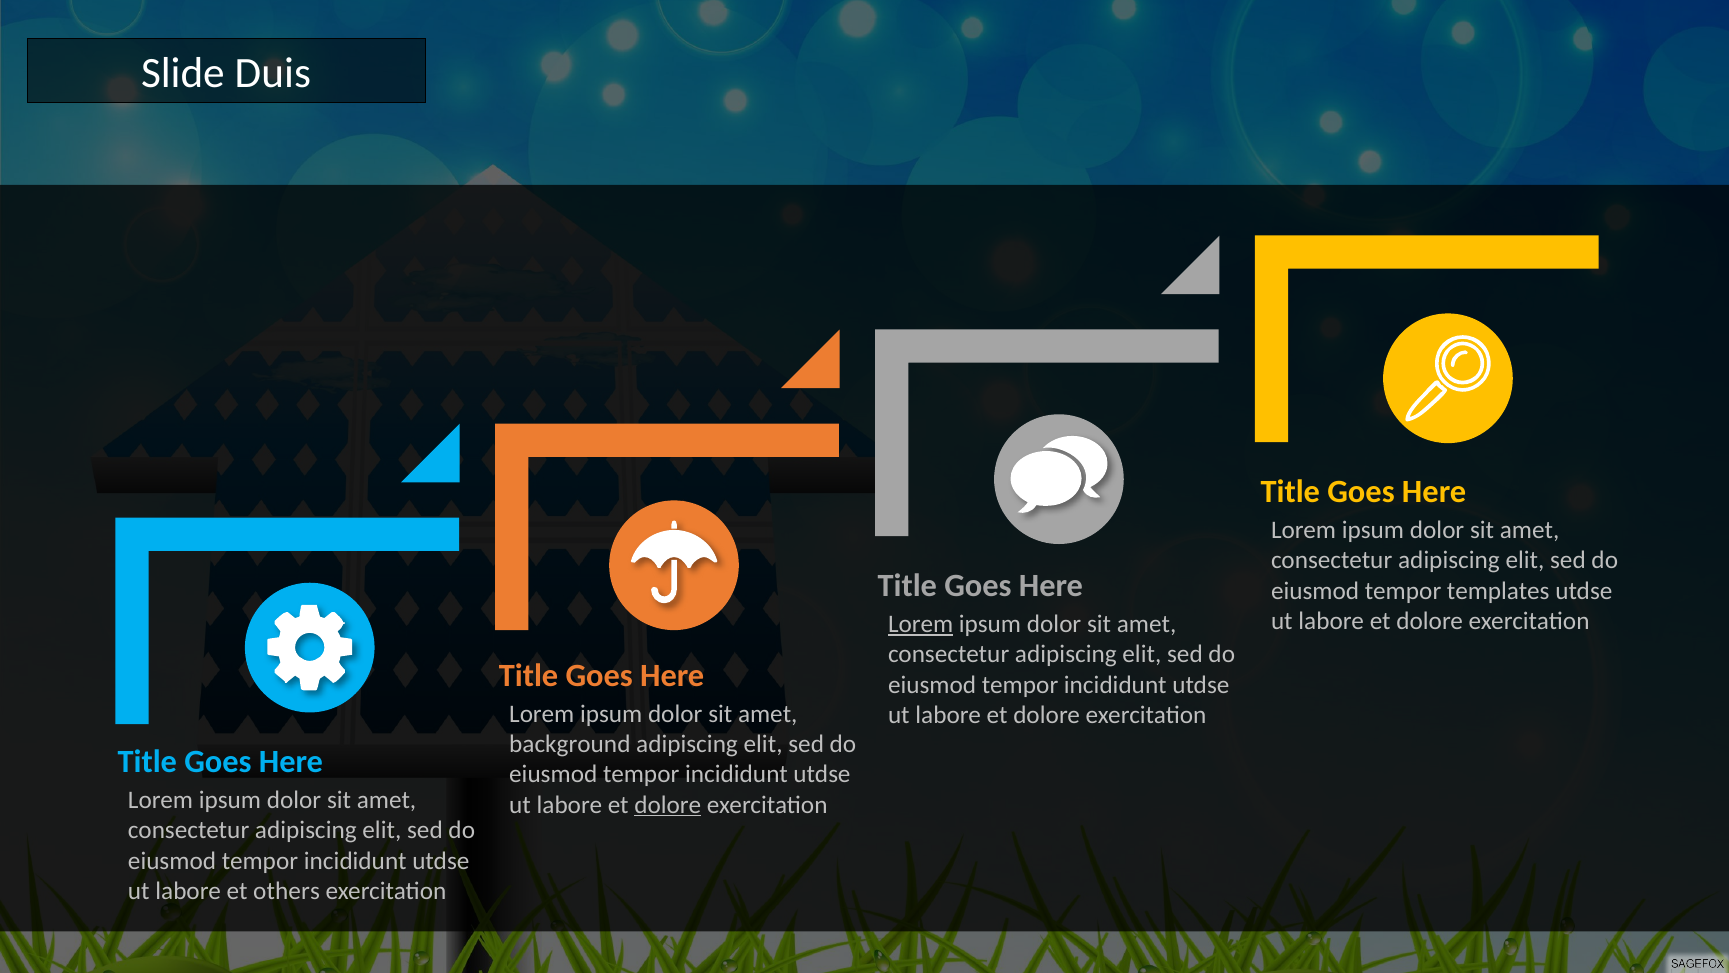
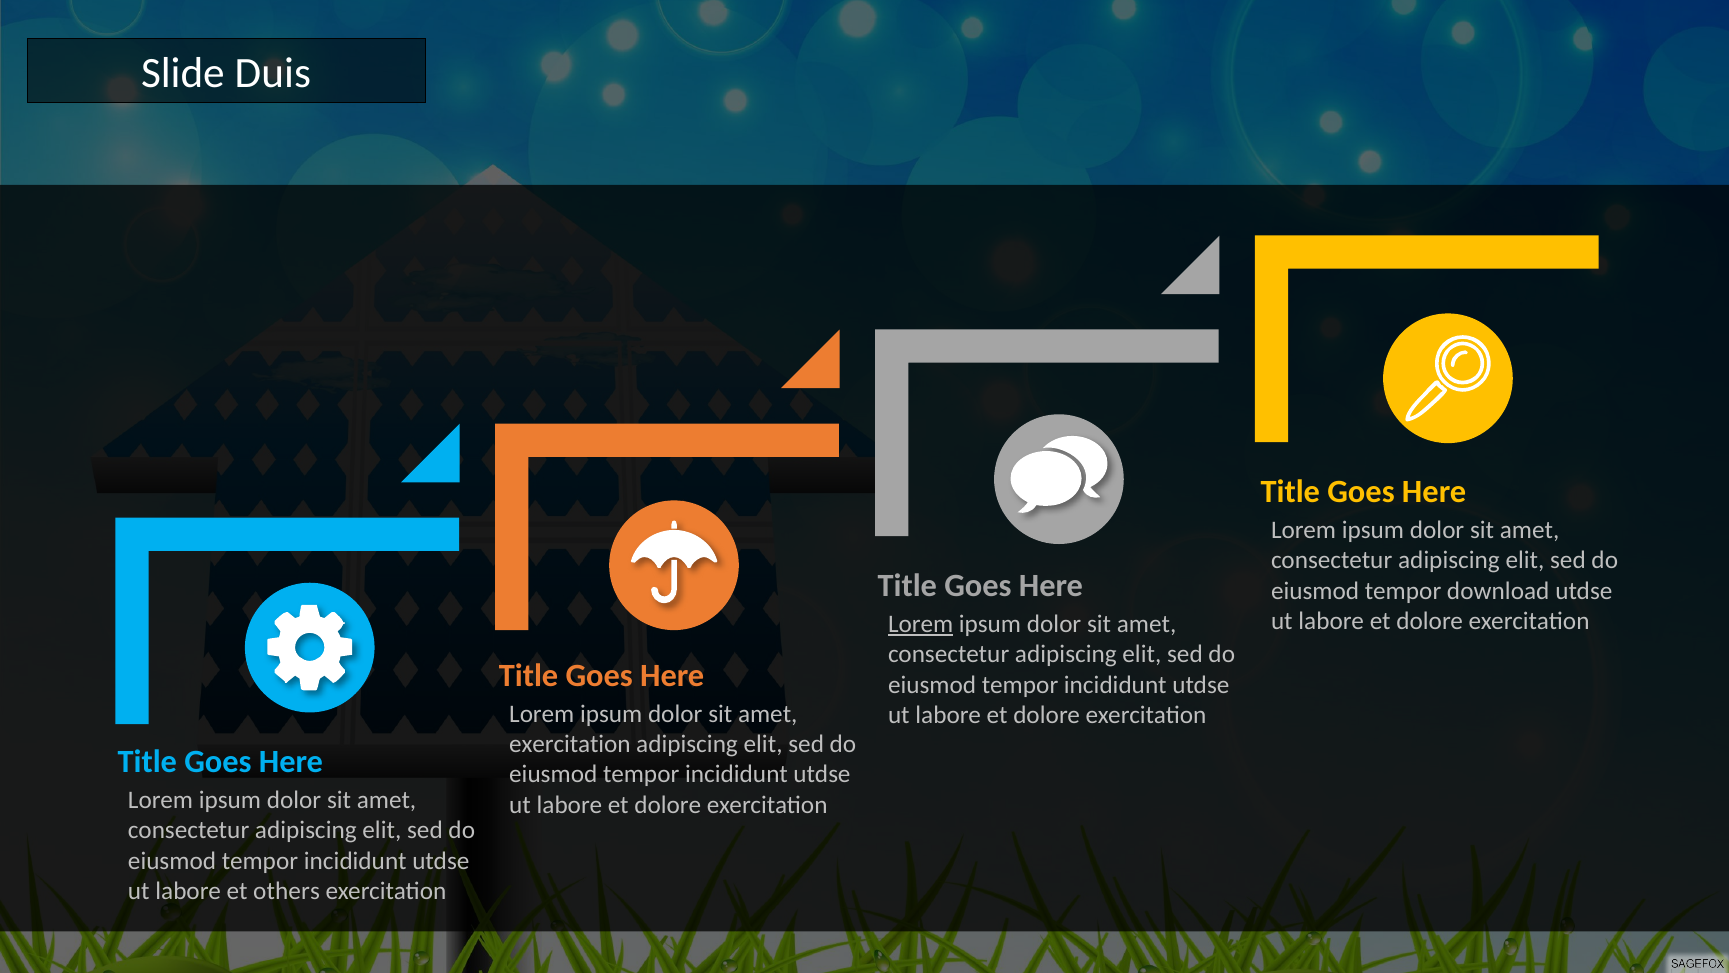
templates: templates -> download
background at (570, 744): background -> exercitation
dolore at (668, 804) underline: present -> none
